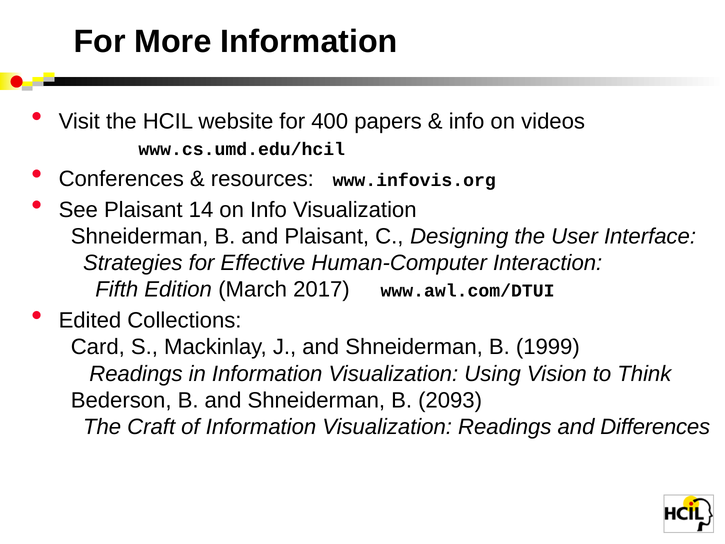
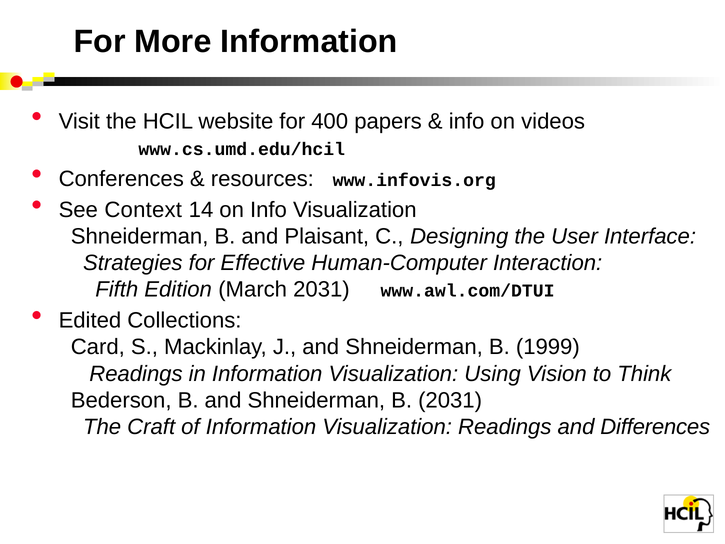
See Plaisant: Plaisant -> Context
March 2017: 2017 -> 2031
B 2093: 2093 -> 2031
